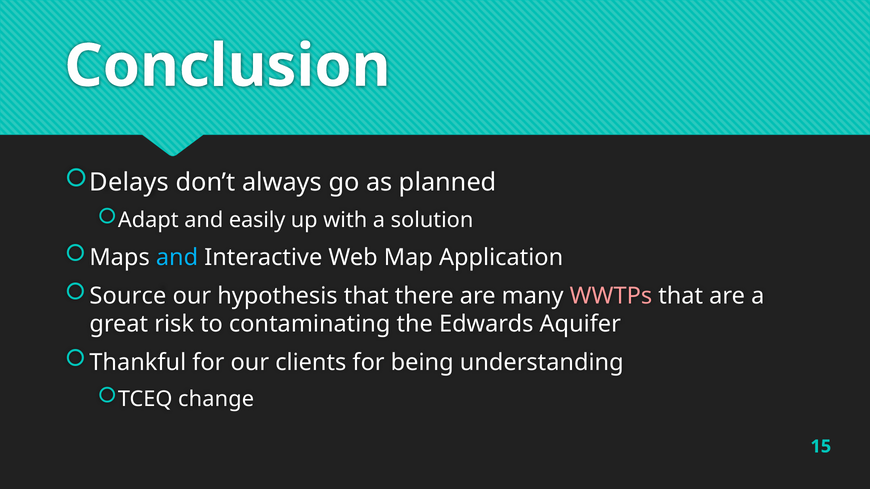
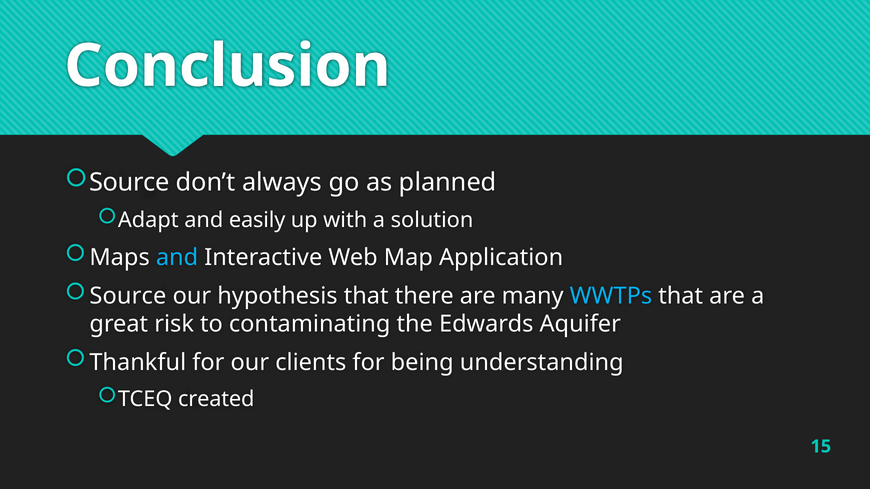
Delays at (129, 182): Delays -> Source
WWTPs colour: pink -> light blue
change: change -> created
